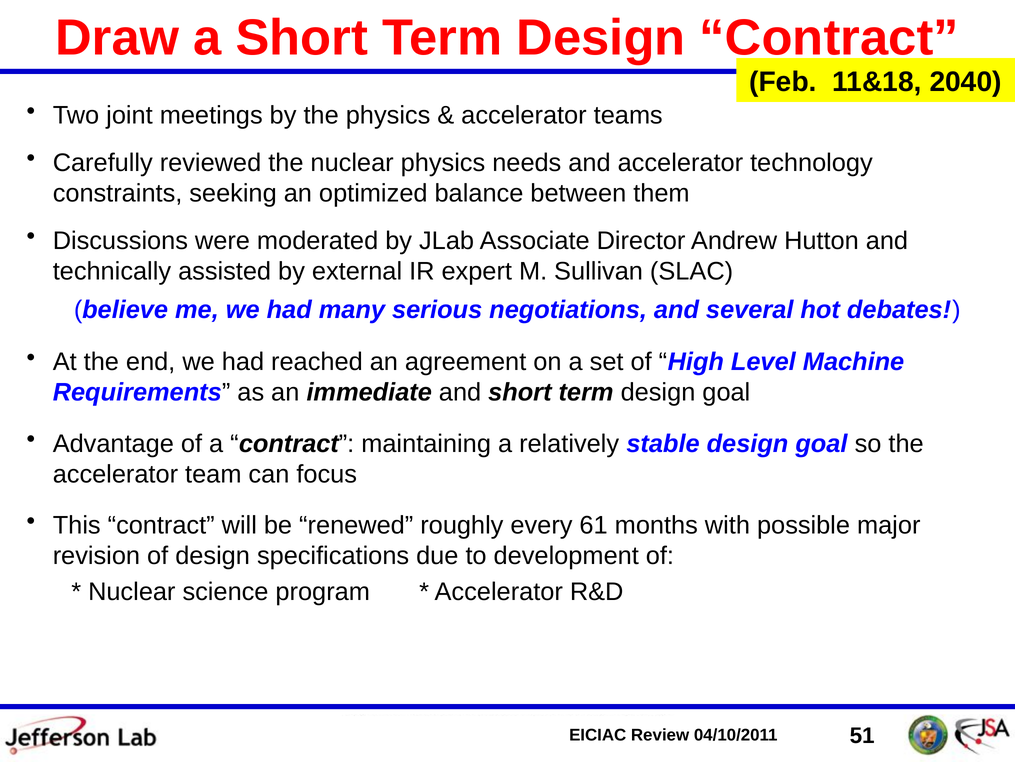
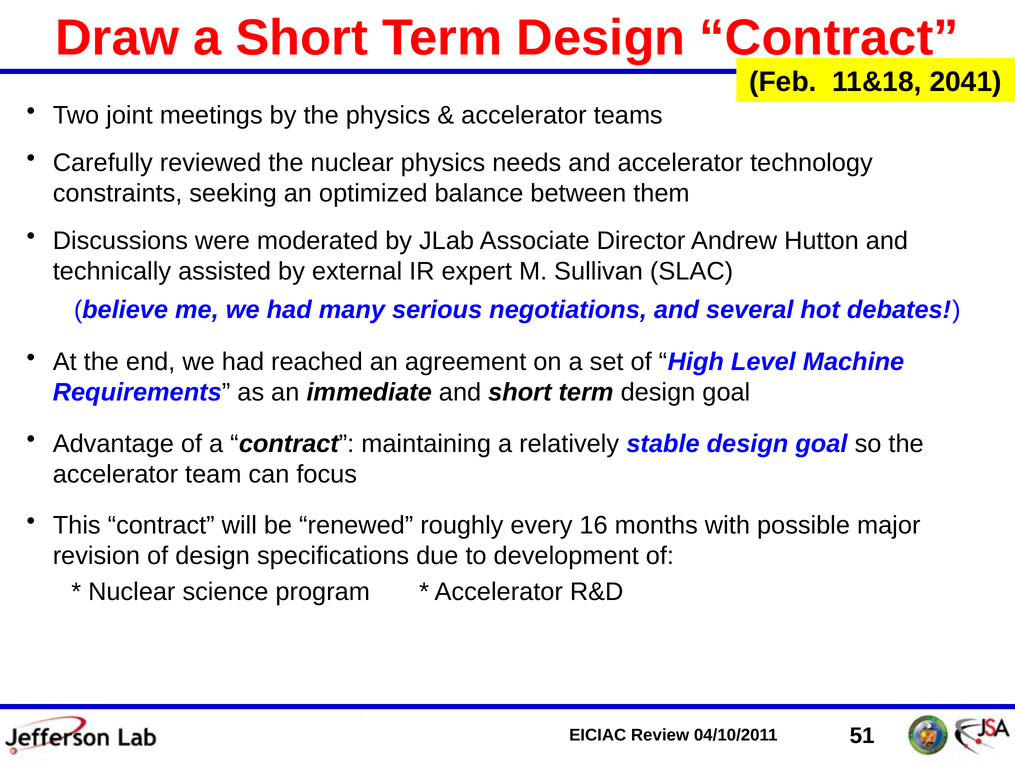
2040: 2040 -> 2041
61: 61 -> 16
